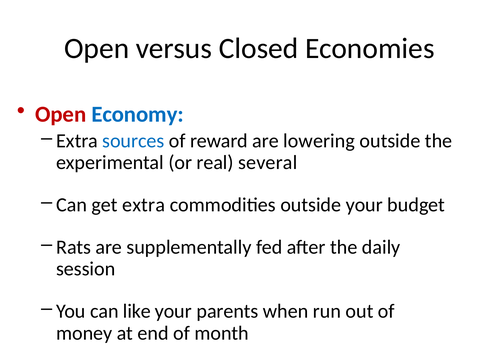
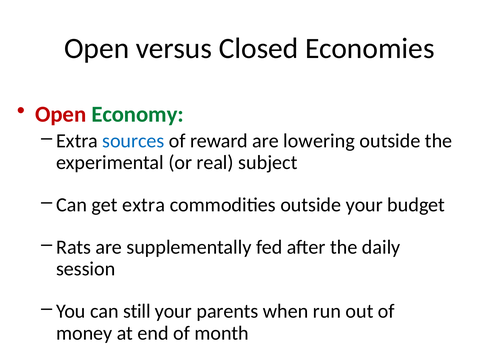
Economy colour: blue -> green
several: several -> subject
like: like -> still
